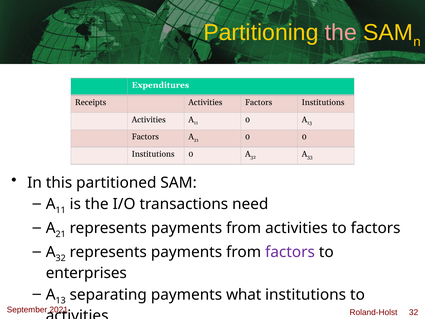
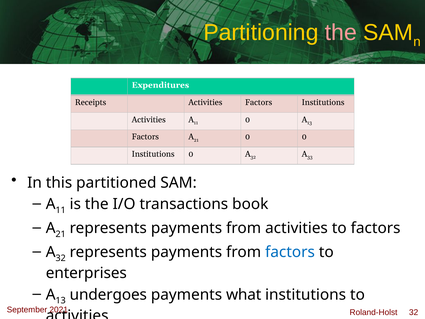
need: need -> book
factors at (290, 252) colour: purple -> blue
separating: separating -> undergoes
